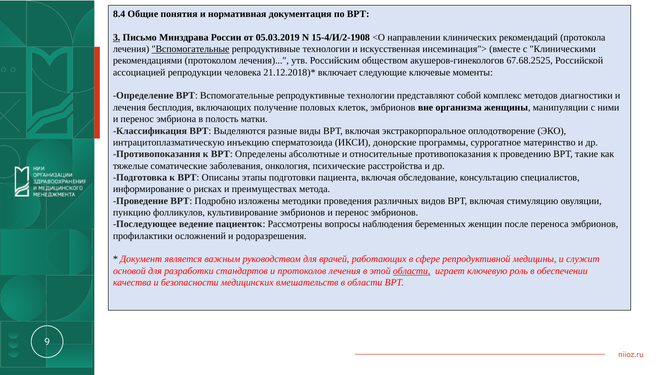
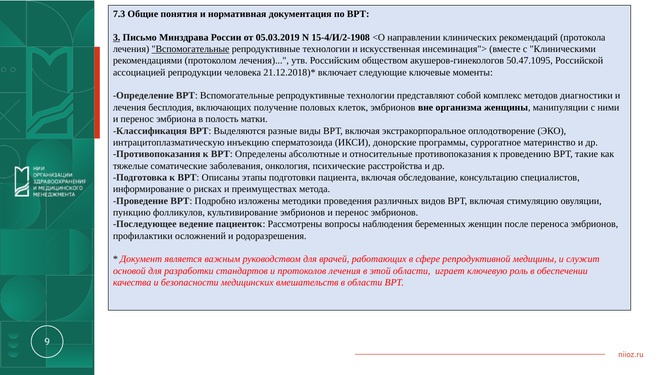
8.4: 8.4 -> 7.3
67.68.2525: 67.68.2525 -> 50.47.1095
области at (412, 271) underline: present -> none
